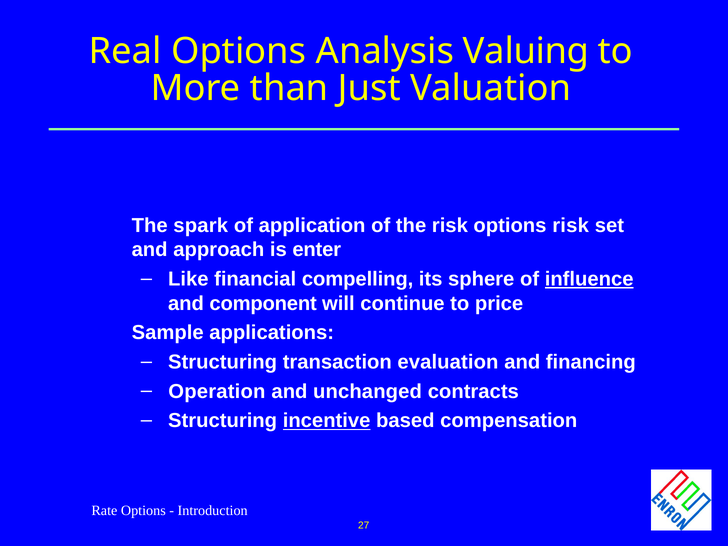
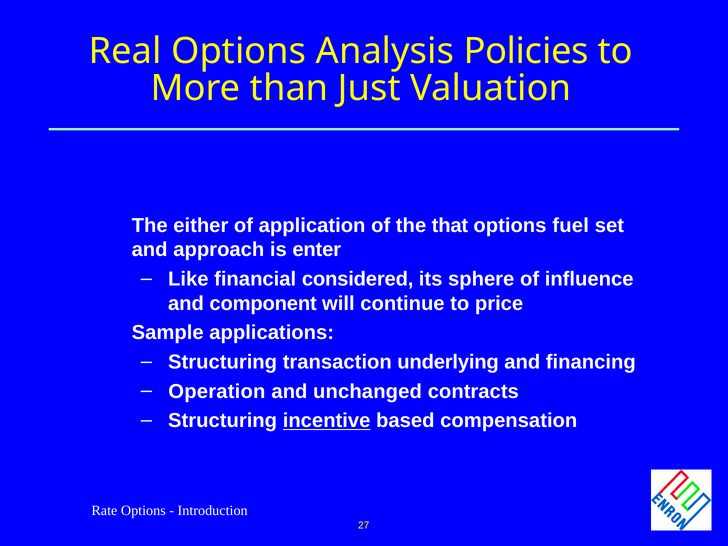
Valuing: Valuing -> Policies
spark: spark -> either
the risk: risk -> that
options risk: risk -> fuel
compelling: compelling -> considered
influence underline: present -> none
evaluation: evaluation -> underlying
